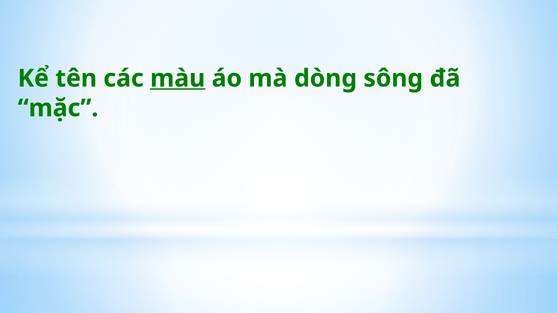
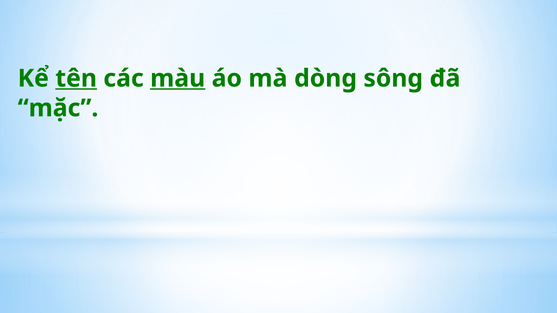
tên underline: none -> present
